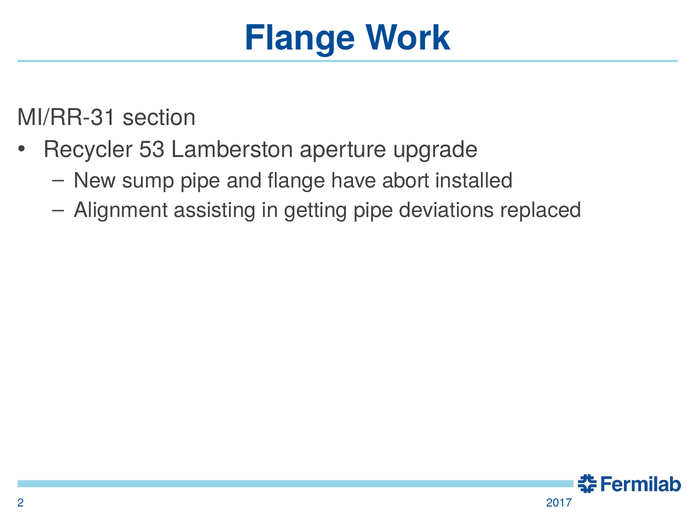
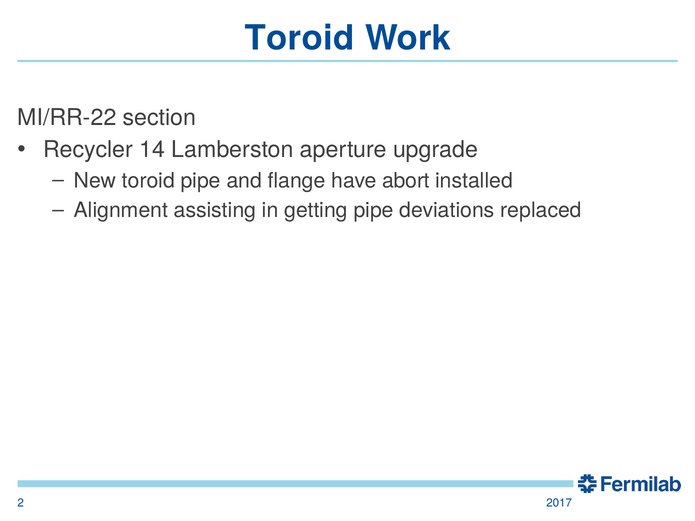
Flange at (300, 38): Flange -> Toroid
MI/RR-31: MI/RR-31 -> MI/RR-22
53: 53 -> 14
New sump: sump -> toroid
